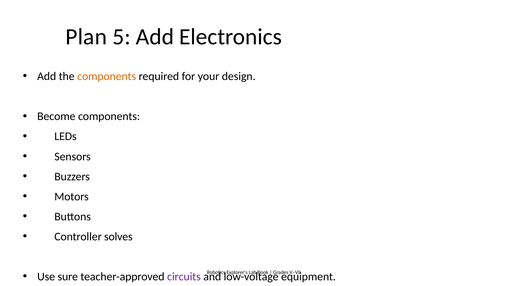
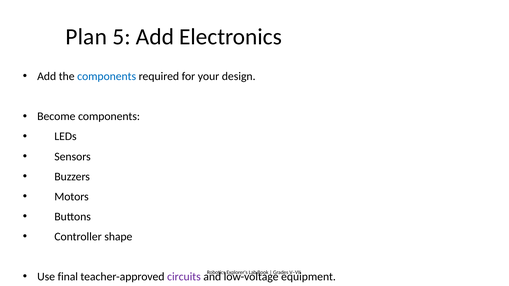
components at (107, 77) colour: orange -> blue
solves: solves -> shape
sure: sure -> final
